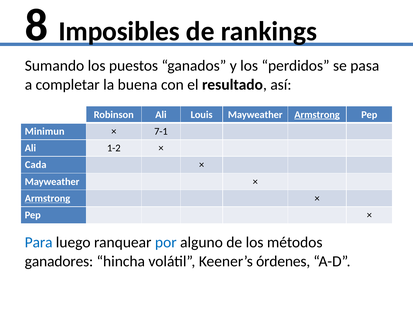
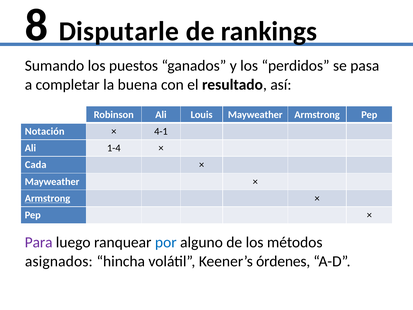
Imposibles: Imposibles -> Disputarle
Armstrong at (317, 115) underline: present -> none
Minimun: Minimun -> Notación
7-1: 7-1 -> 4-1
1-2: 1-2 -> 1-4
Para colour: blue -> purple
ganadores: ganadores -> asignados
